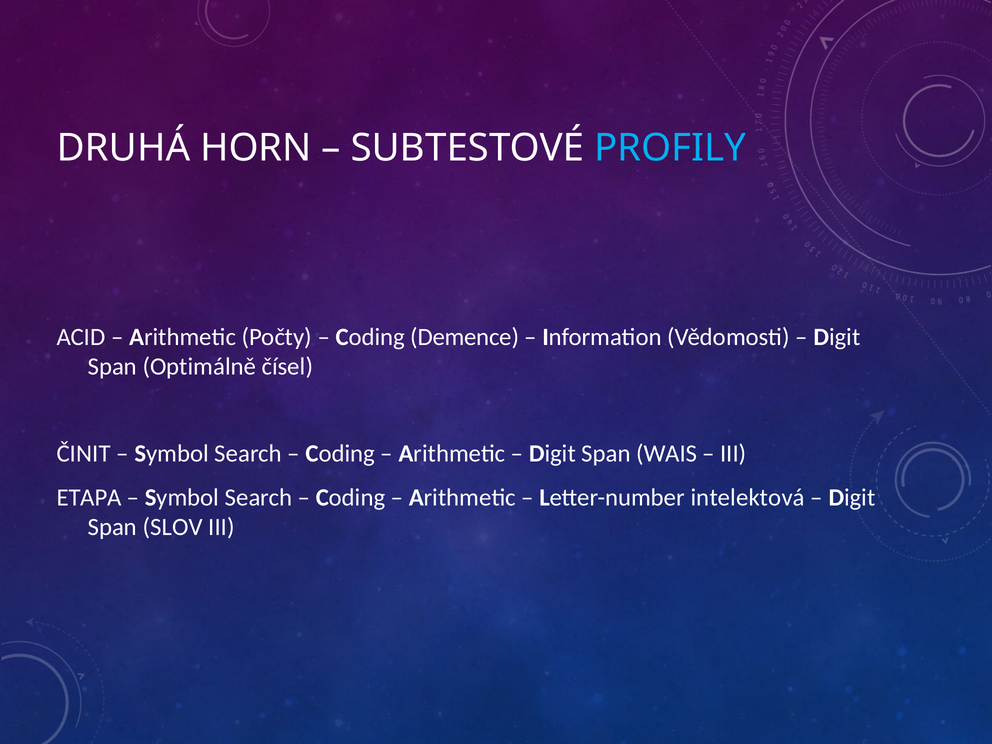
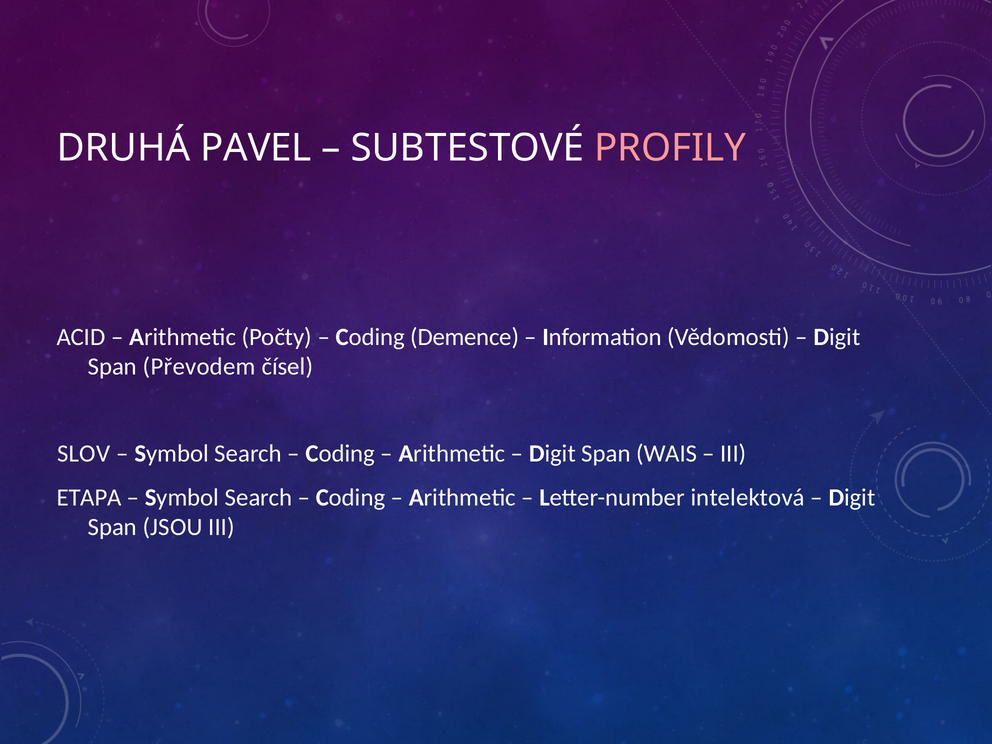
HORN: HORN -> PAVEL
PROFILY colour: light blue -> pink
Optimálně: Optimálně -> Převodem
ČINIT: ČINIT -> SLOV
SLOV: SLOV -> JSOU
